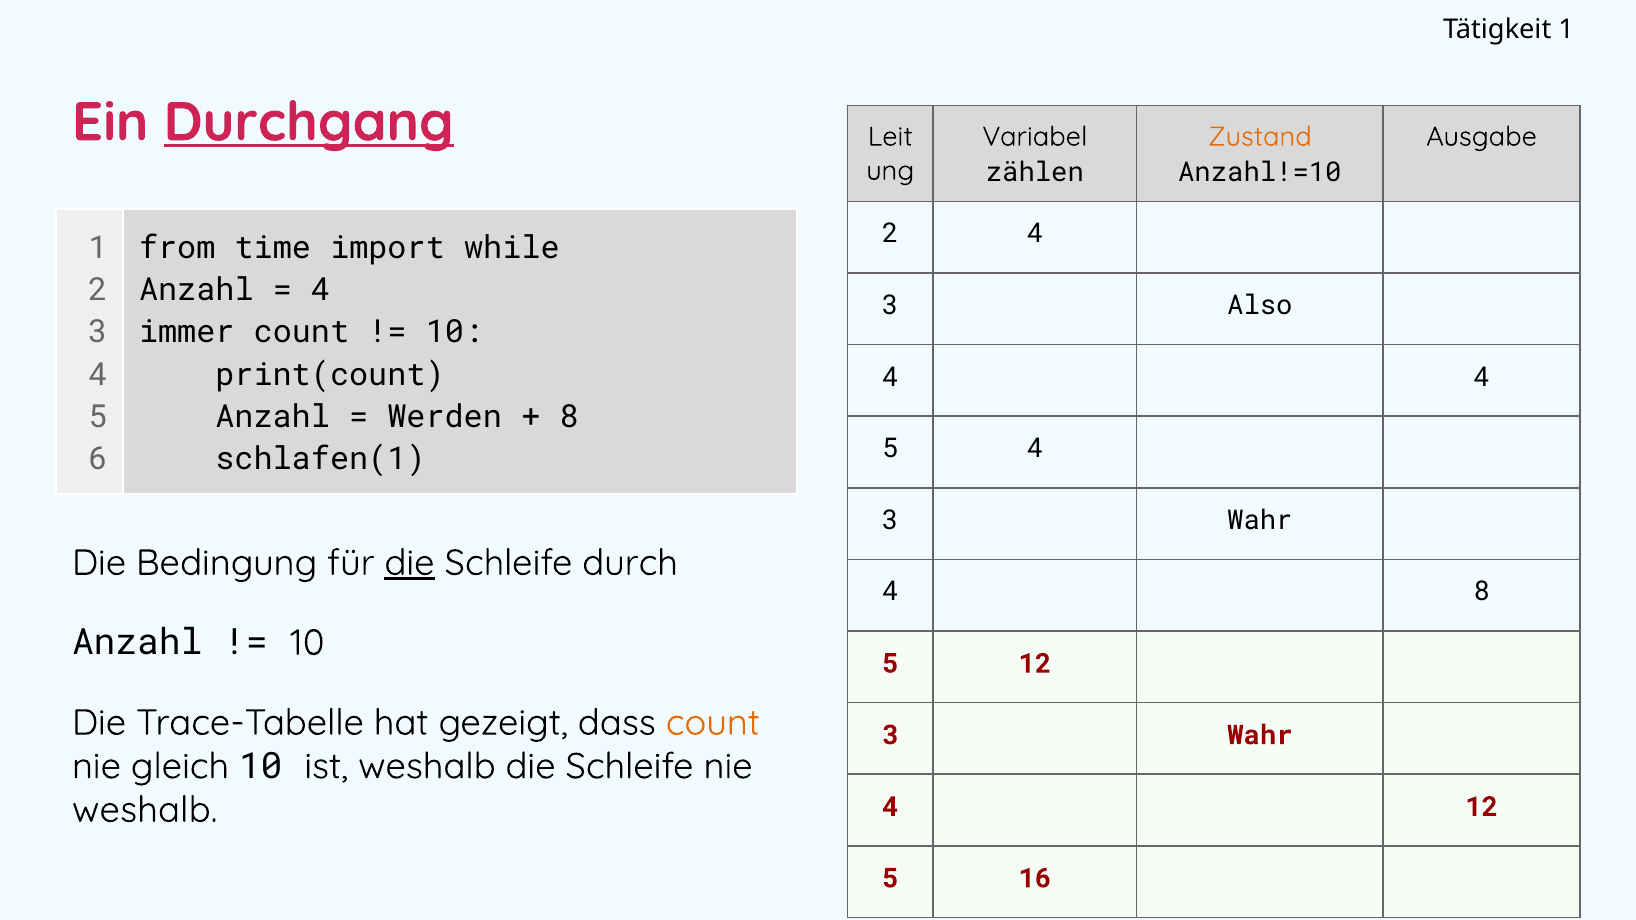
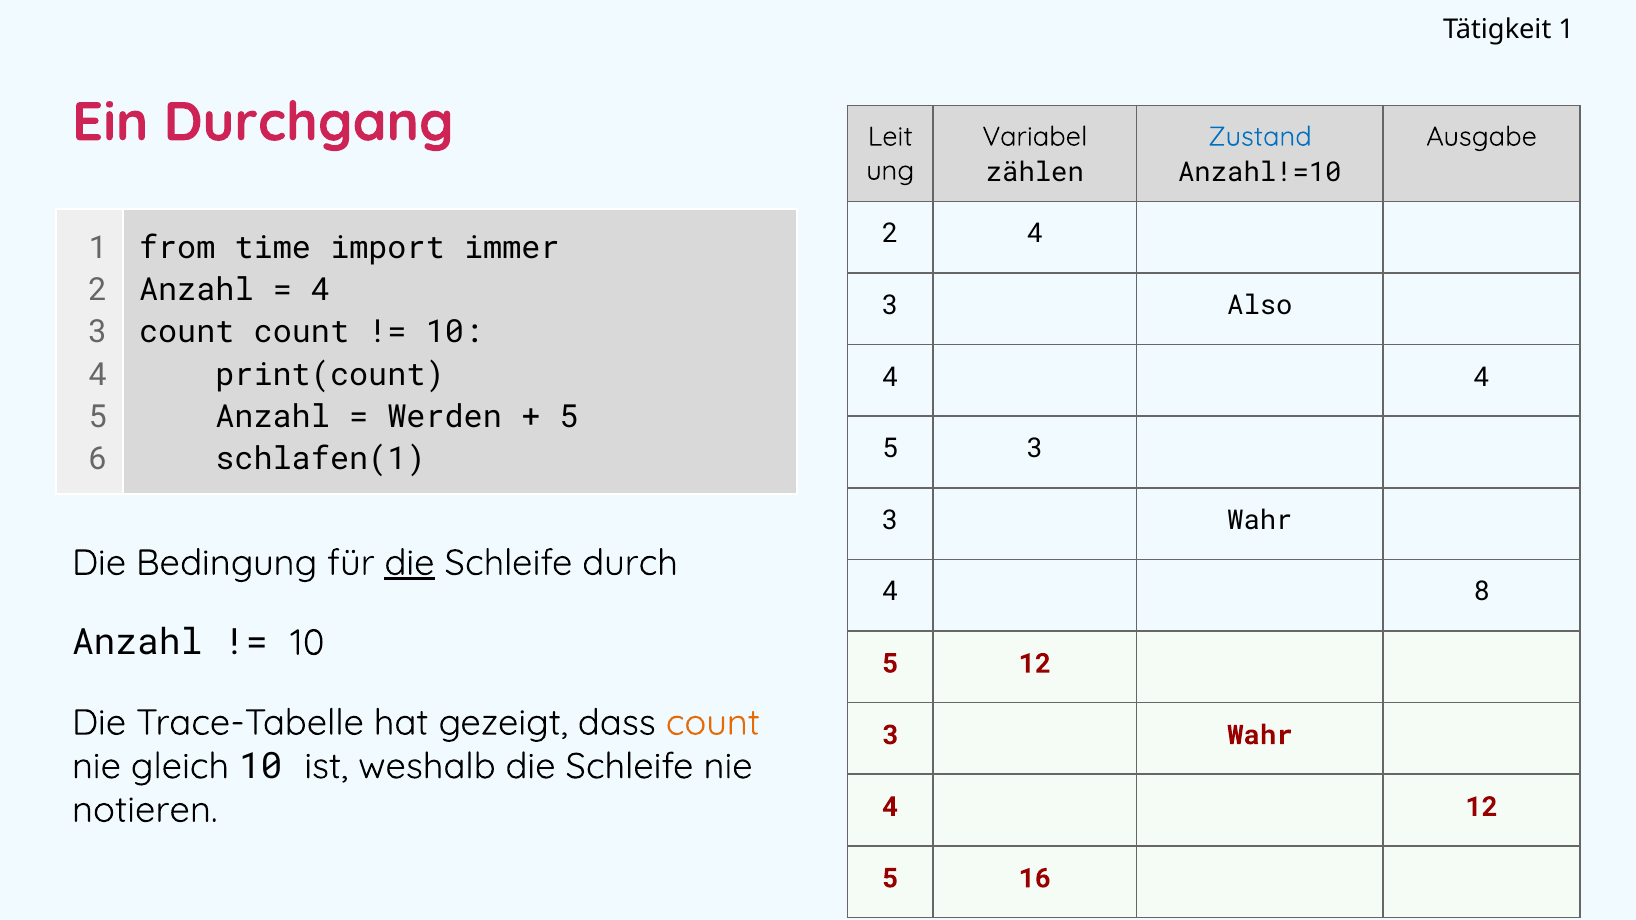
Durchgang underline: present -> none
Zustand colour: orange -> blue
while: while -> immer
immer at (187, 333): immer -> count
8 at (569, 417): 8 -> 5
5 4: 4 -> 3
weshalb at (145, 810): weshalb -> notieren
